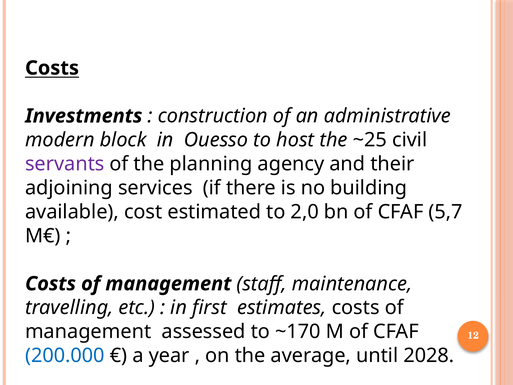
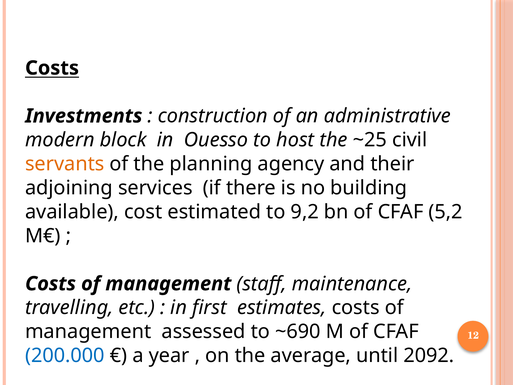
servants colour: purple -> orange
2,0: 2,0 -> 9,2
5,7: 5,7 -> 5,2
~170: ~170 -> ~690
2028: 2028 -> 2092
